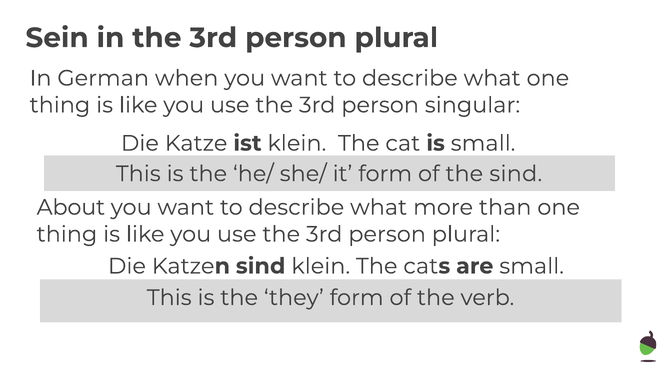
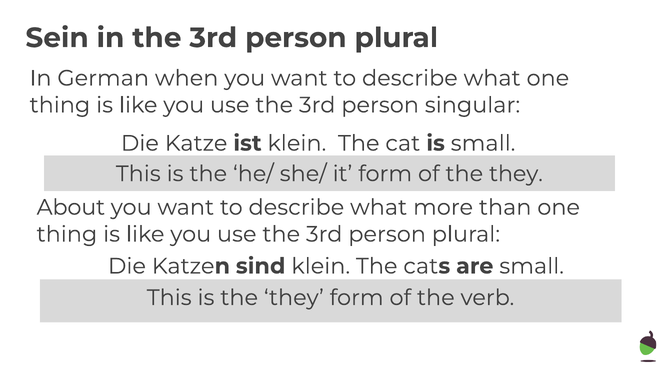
of the sind: sind -> they
